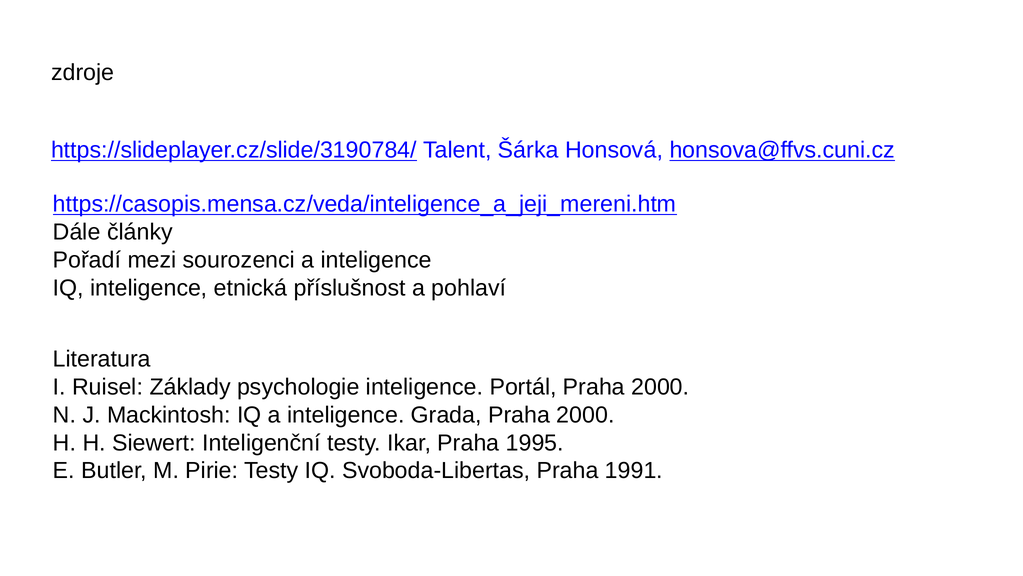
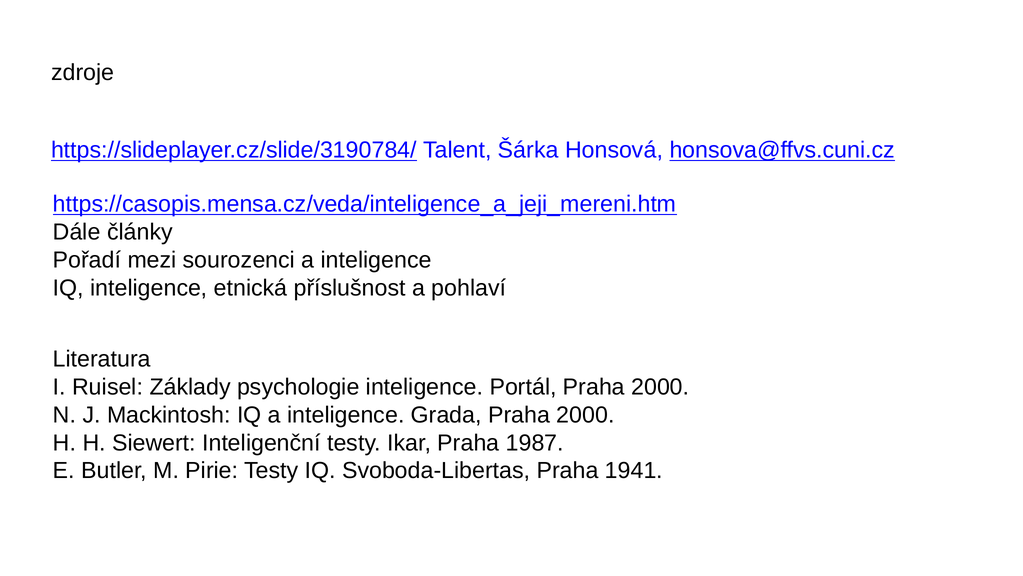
1995: 1995 -> 1987
1991: 1991 -> 1941
